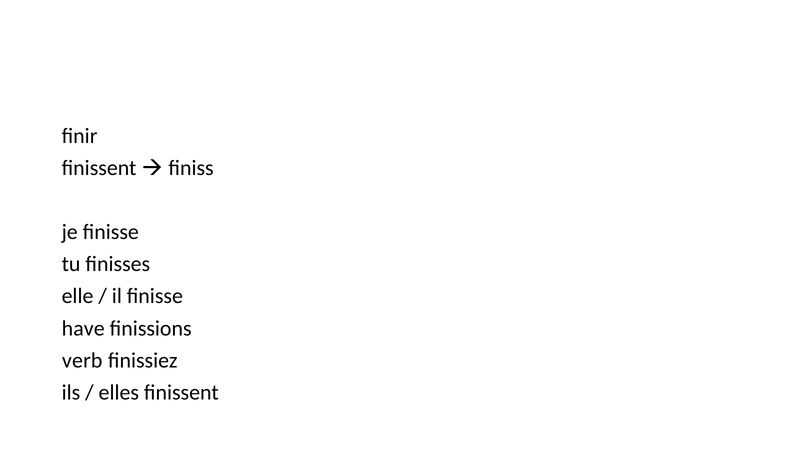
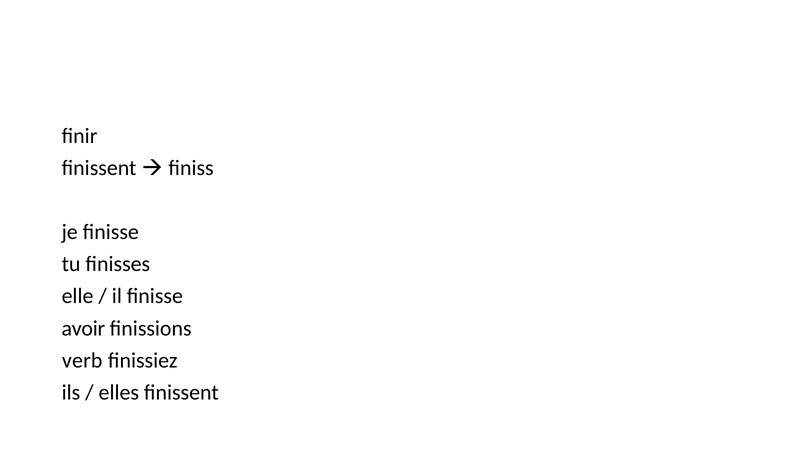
have: have -> avoir
